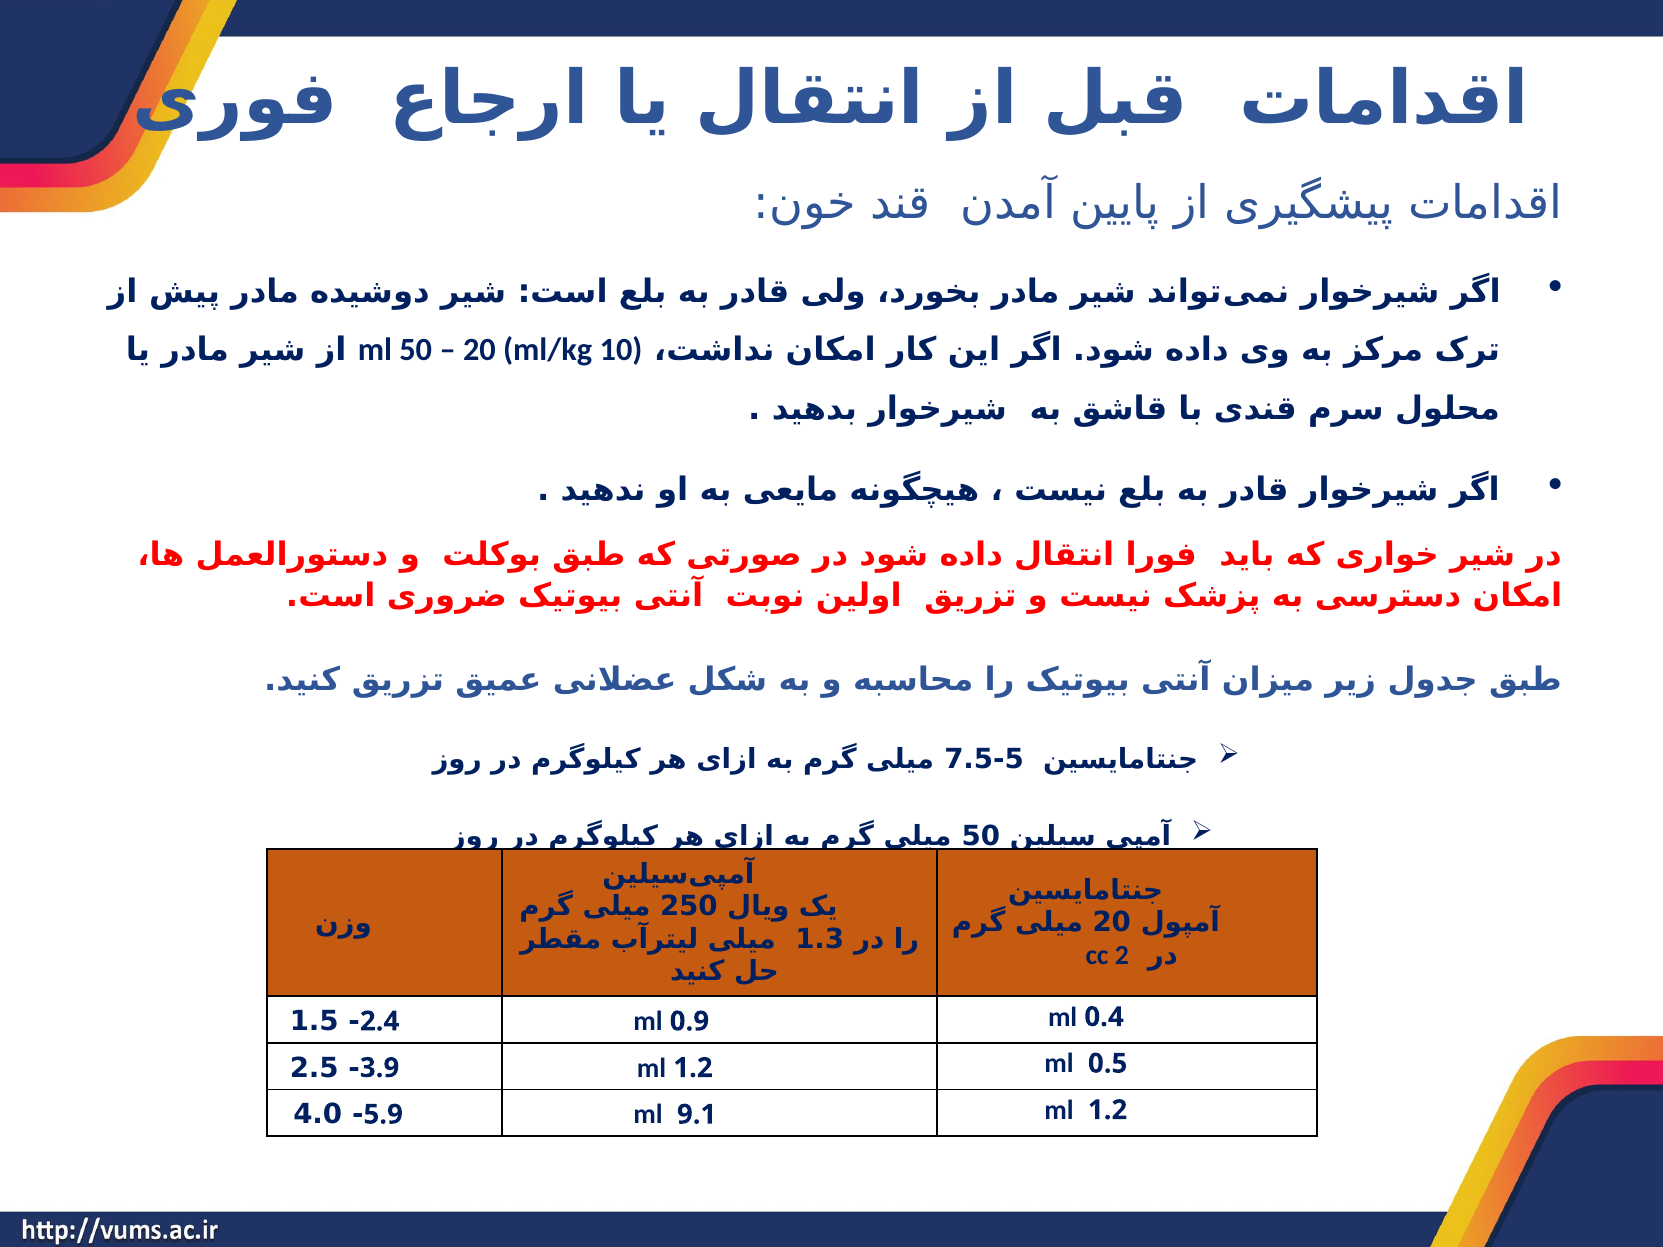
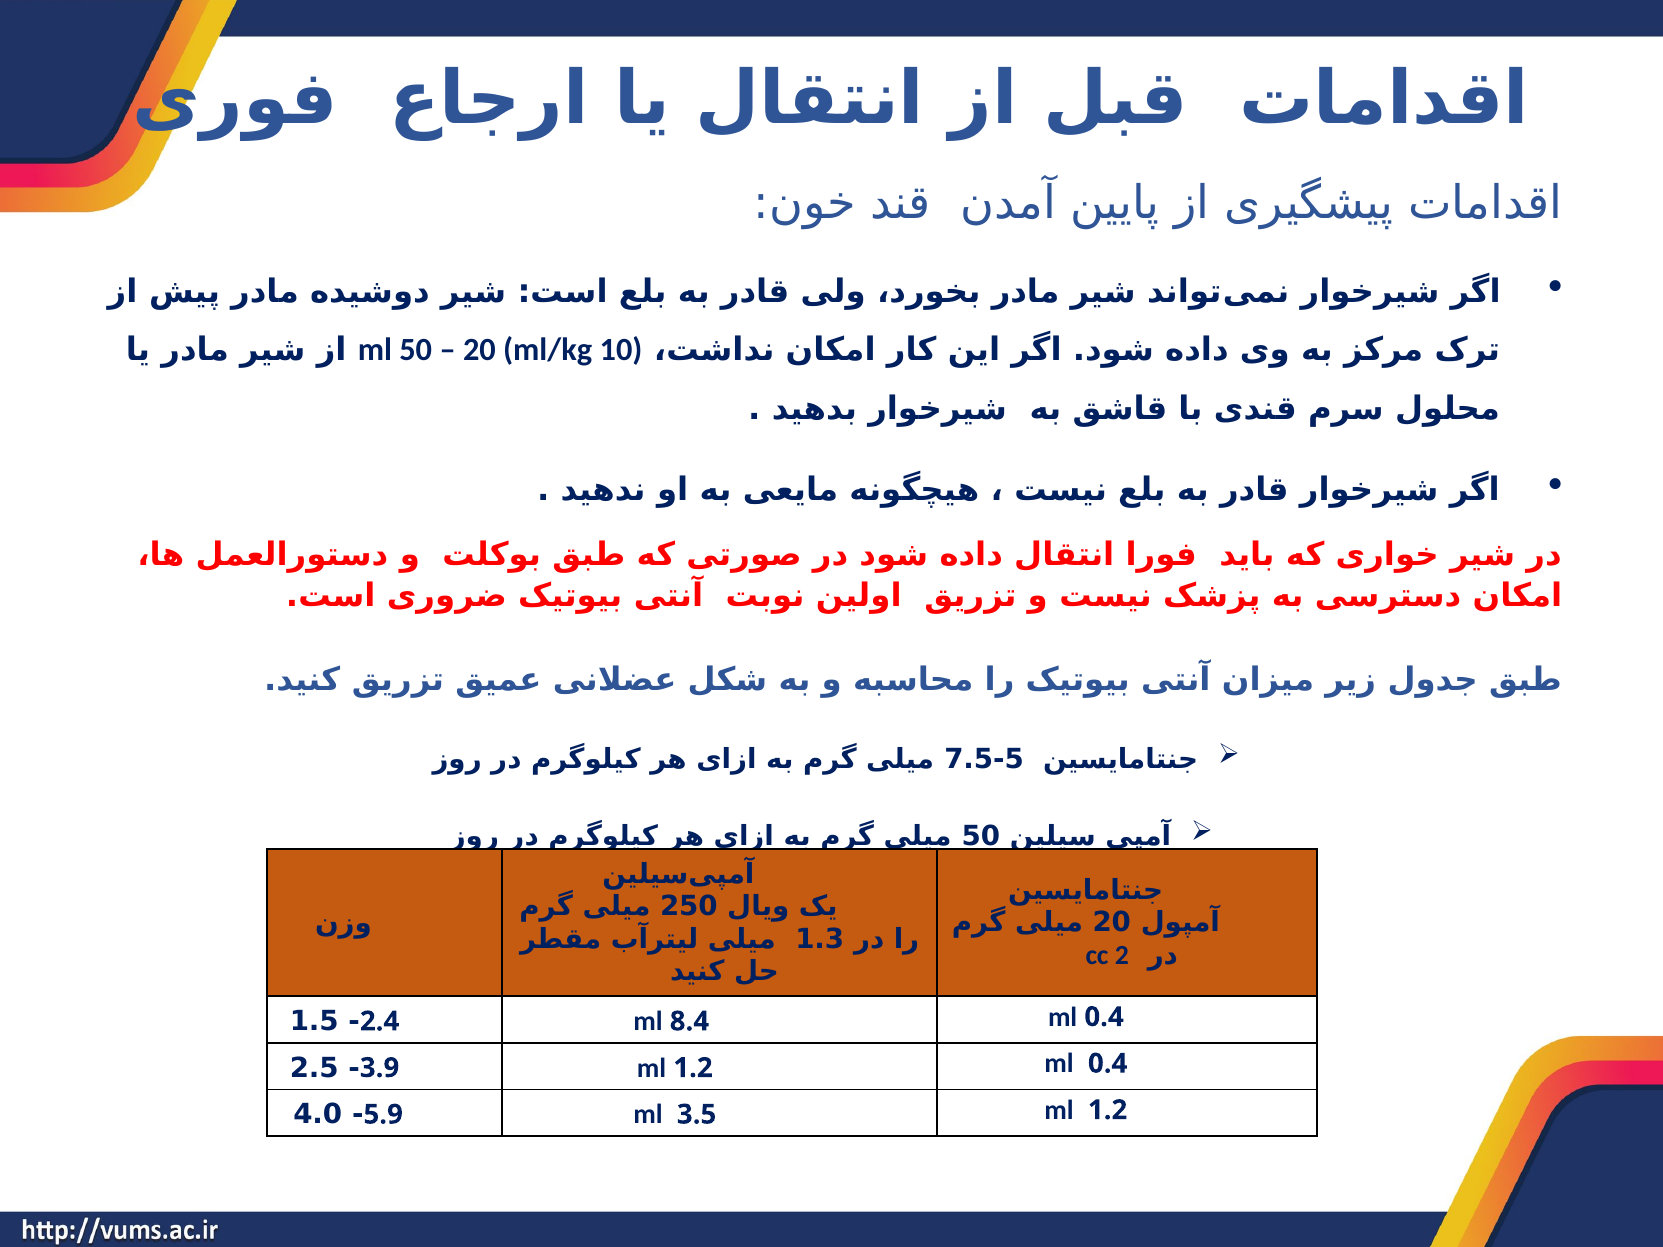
0.9: 0.9 -> 8.4
0.5 at (1108, 1064): 0.5 -> 0.4
9.1: 9.1 -> 3.5
